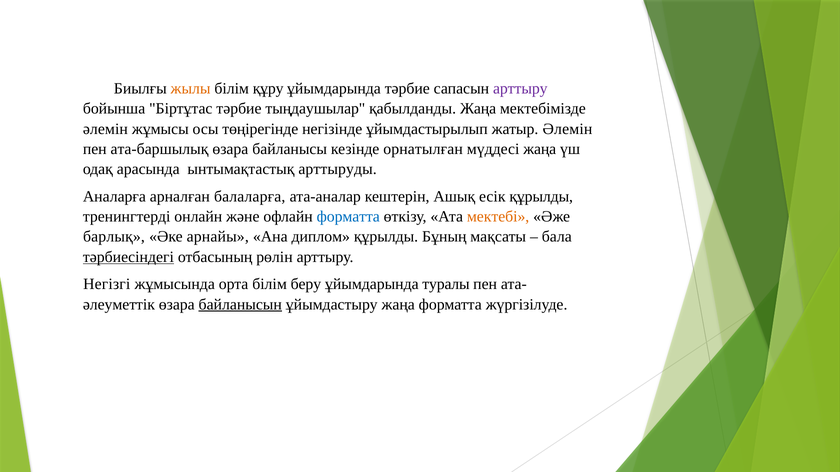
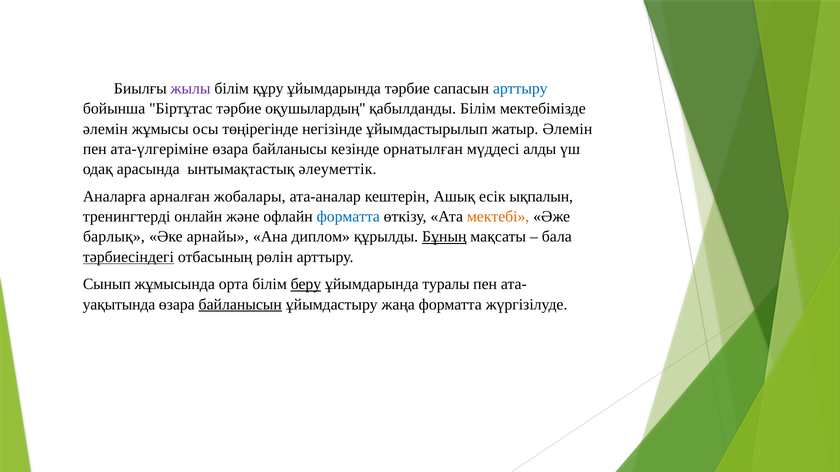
жылы colour: orange -> purple
арттыру at (520, 89) colour: purple -> blue
тыңдаушылар: тыңдаушылар -> оқушылардың
қабылданды Жаңа: Жаңа -> Білім
ата-баршылық: ата-баршылық -> ата-үлгеріміне
мүддесі жаңа: жаңа -> алды
арттыруды: арттыруды -> әлеуметтік
балаларға: балаларға -> жобалары
есік құрылды: құрылды -> ықпалын
Бұның underline: none -> present
Негізгі: Негізгі -> Сынып
беру underline: none -> present
әлеуметтік: әлеуметтік -> уақытында
